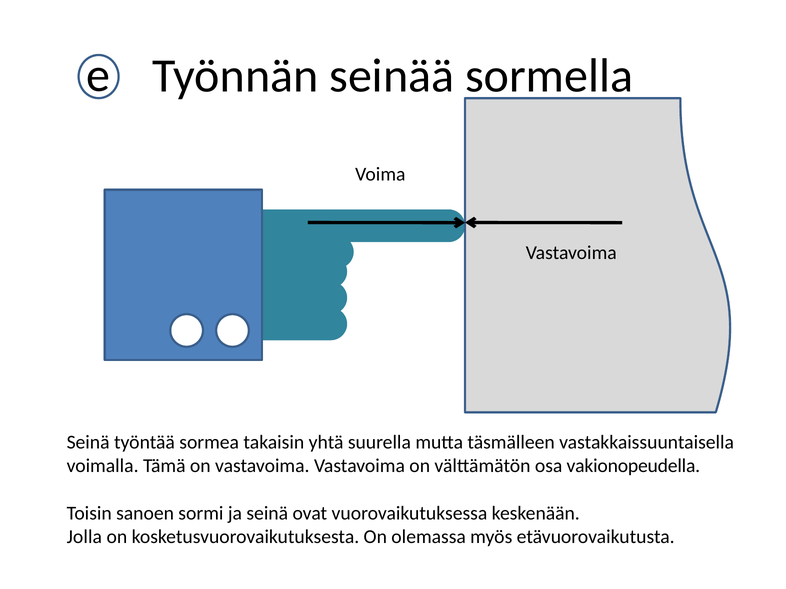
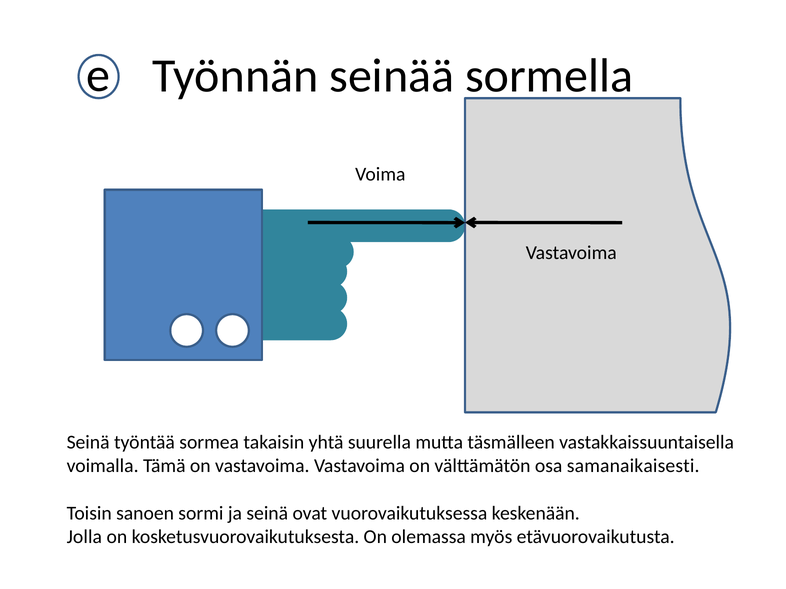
vakionopeudella: vakionopeudella -> samanaikaisesti
